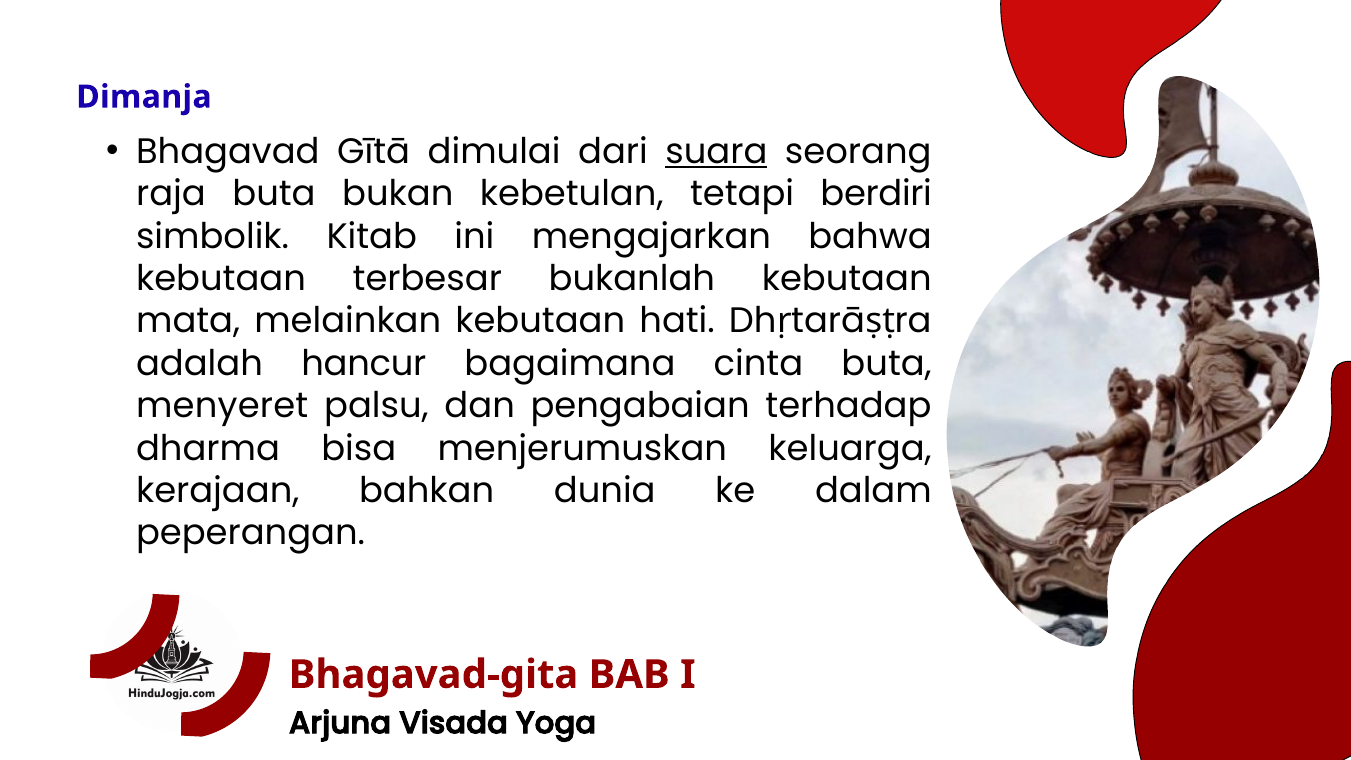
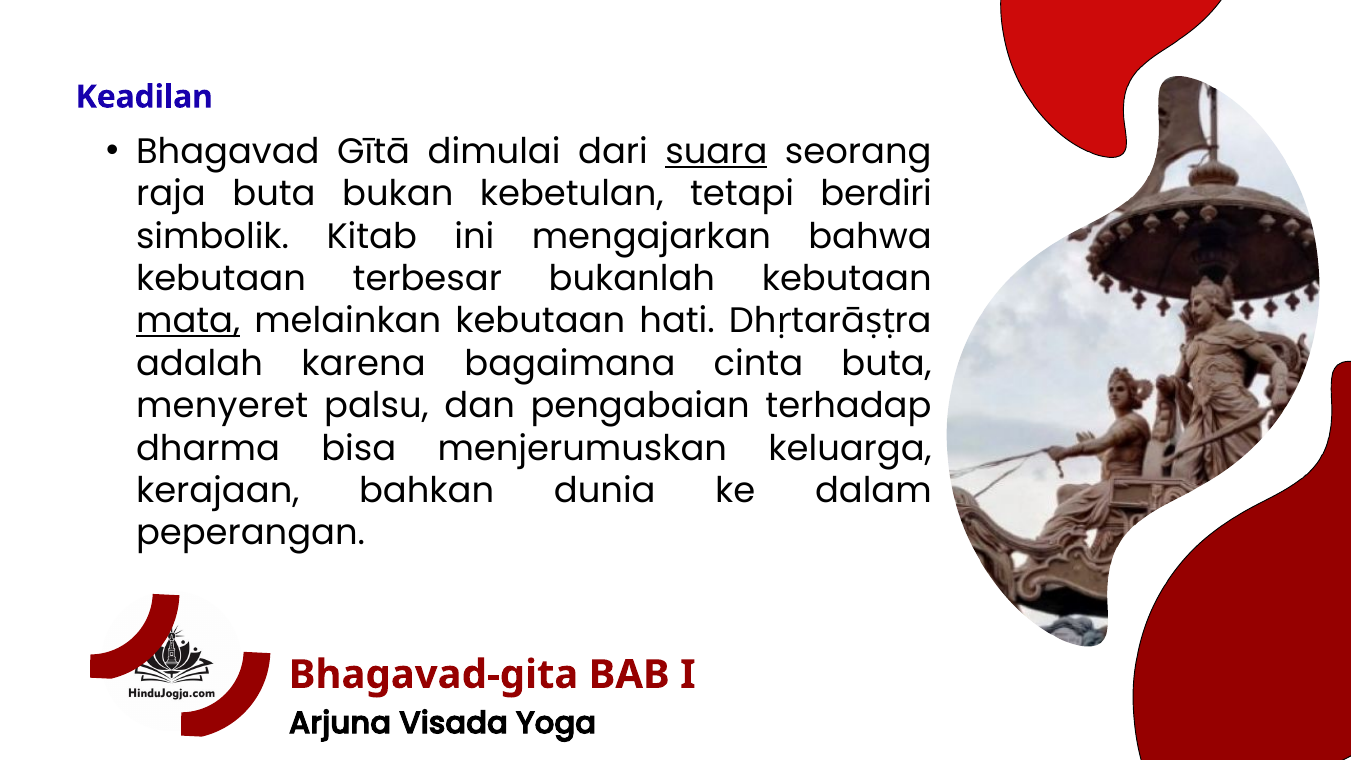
Dimanja: Dimanja -> Keadilan
mata underline: none -> present
hancur: hancur -> karena
